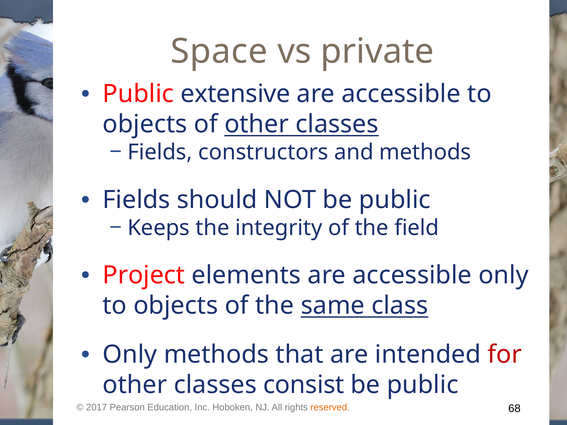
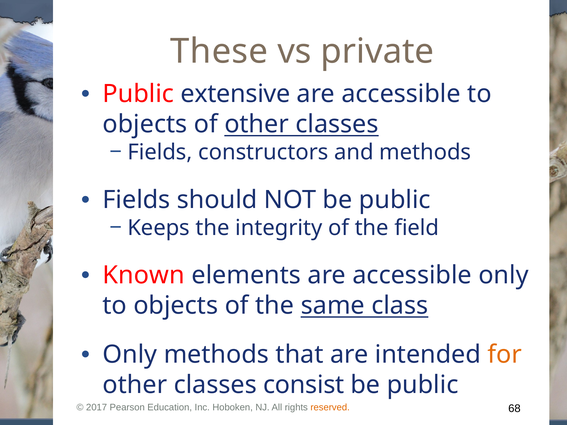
Space: Space -> These
Project: Project -> Known
for colour: red -> orange
